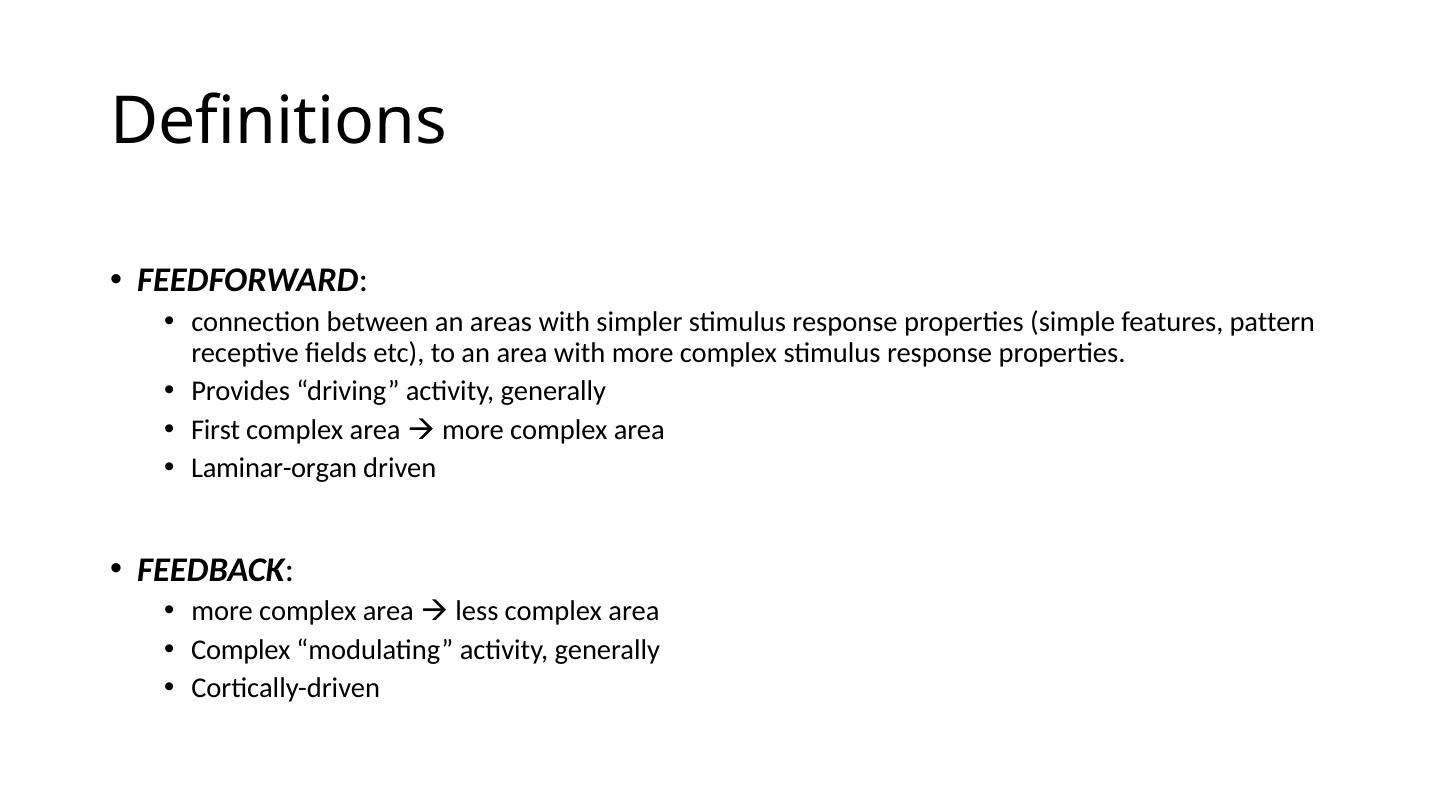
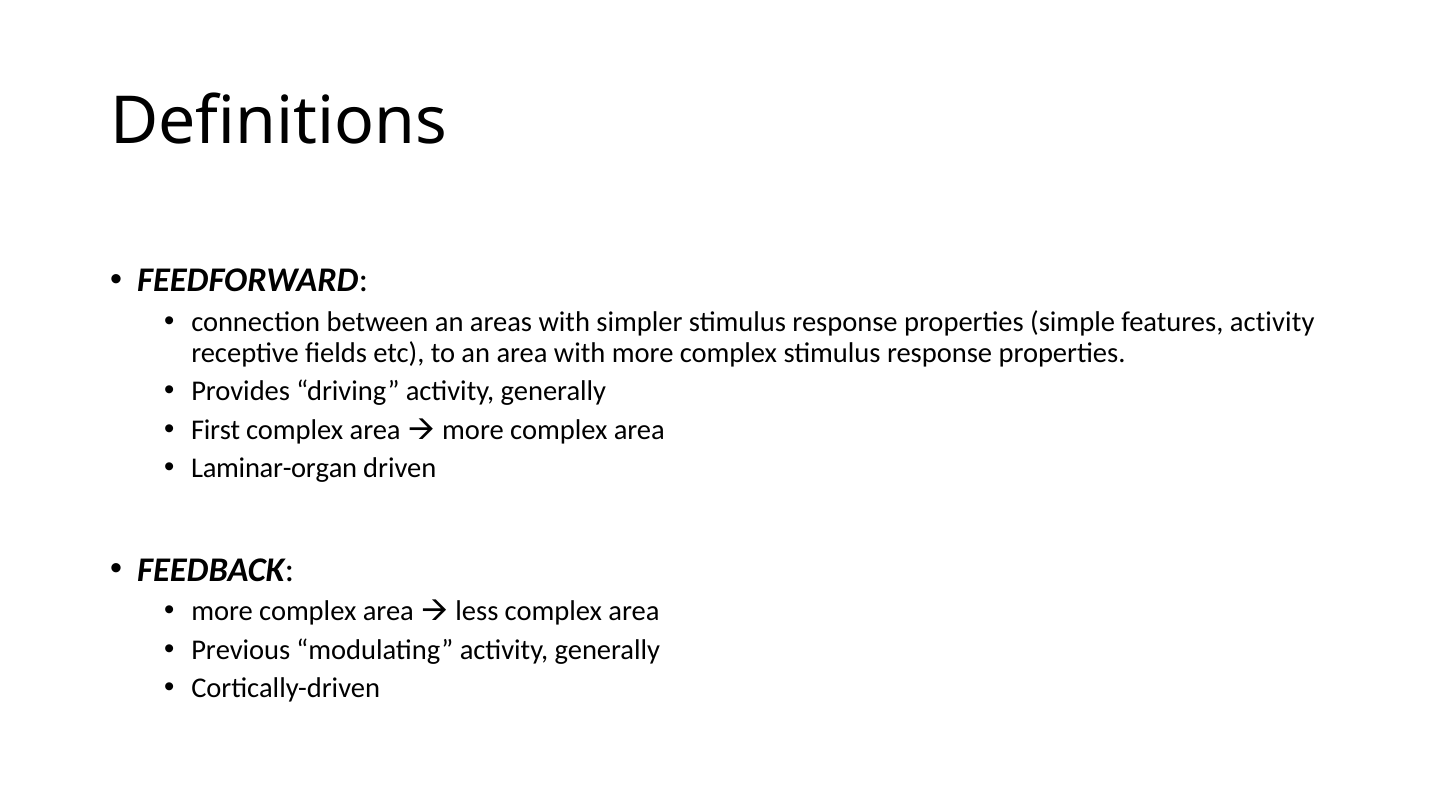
features pattern: pattern -> activity
Complex at (241, 650): Complex -> Previous
